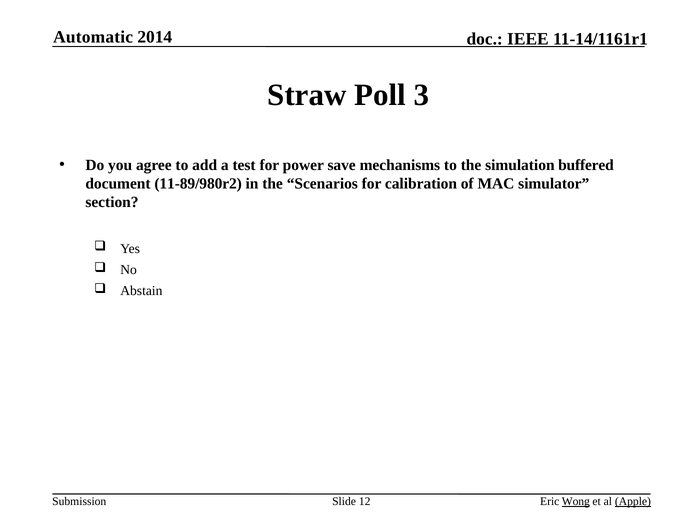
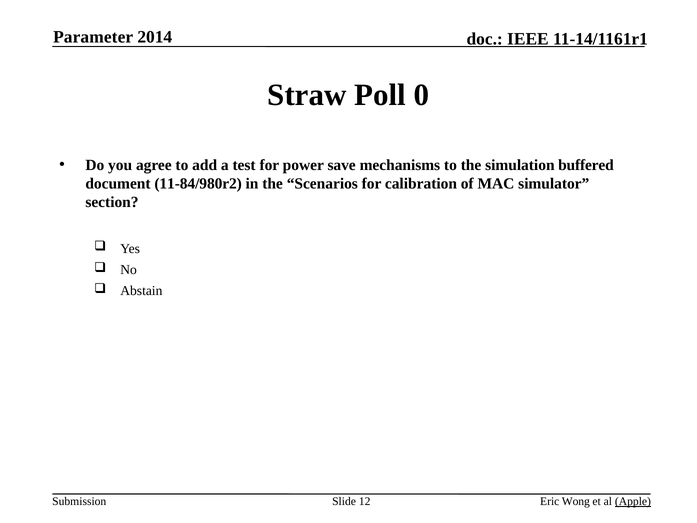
Automatic: Automatic -> Parameter
3: 3 -> 0
11-89/980r2: 11-89/980r2 -> 11-84/980r2
Wong underline: present -> none
